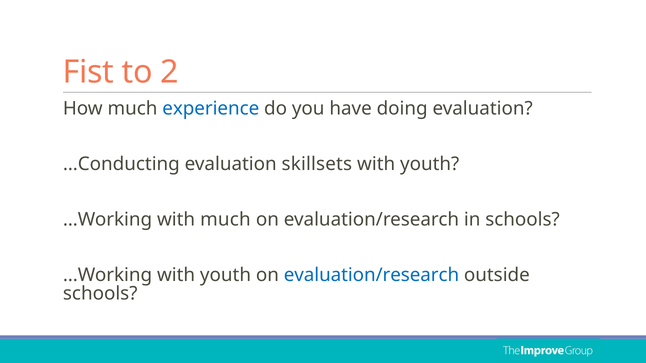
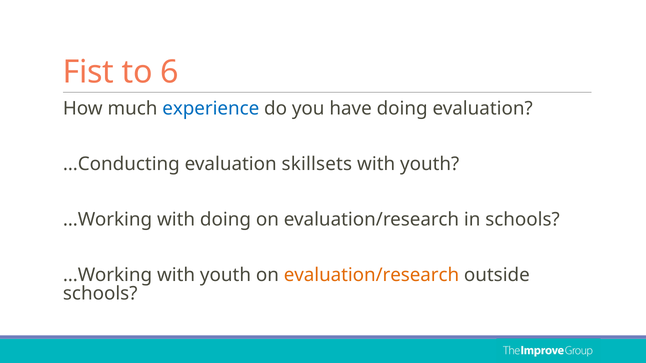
2: 2 -> 6
with much: much -> doing
evaluation/research at (371, 275) colour: blue -> orange
